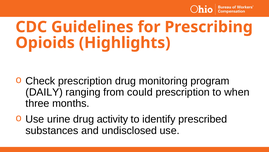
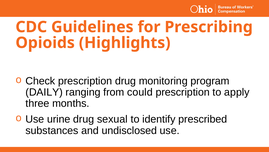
when: when -> apply
activity: activity -> sexual
